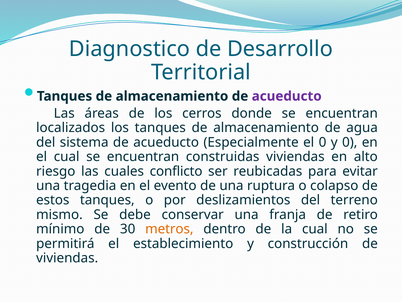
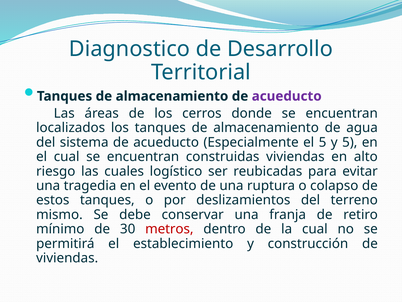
el 0: 0 -> 5
y 0: 0 -> 5
conflicto: conflicto -> logístico
metros colour: orange -> red
